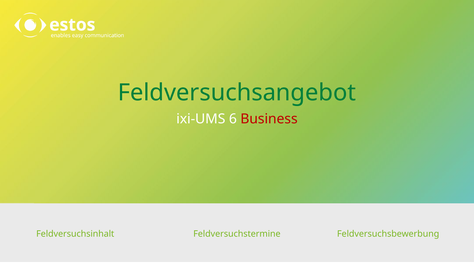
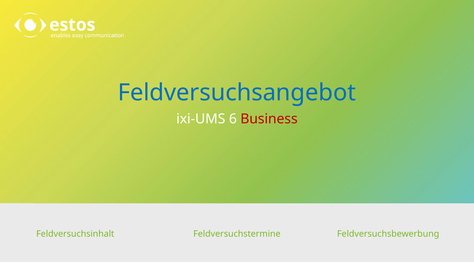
Feldversuchsangebot colour: green -> blue
